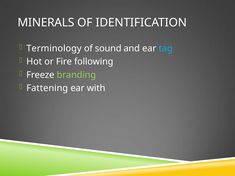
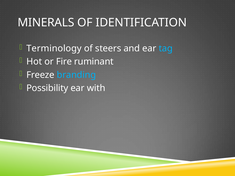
sound: sound -> steers
following: following -> ruminant
branding colour: light green -> light blue
Fattening: Fattening -> Possibility
